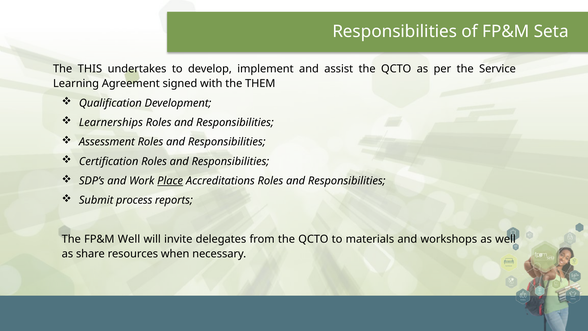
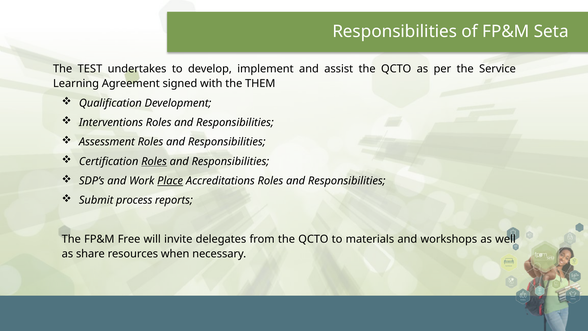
THIS: THIS -> TEST
Learnerships: Learnerships -> Interventions
Roles at (154, 161) underline: none -> present
FP&M Well: Well -> Free
